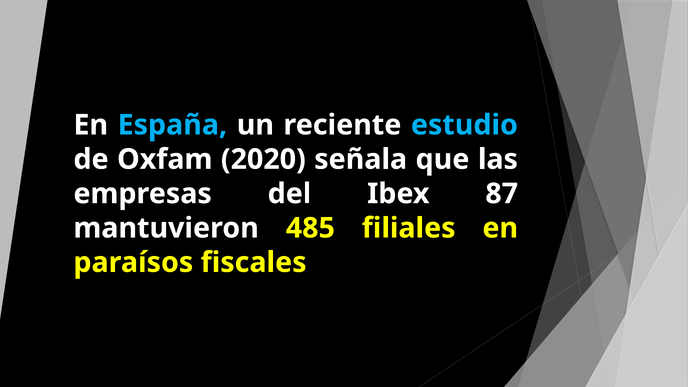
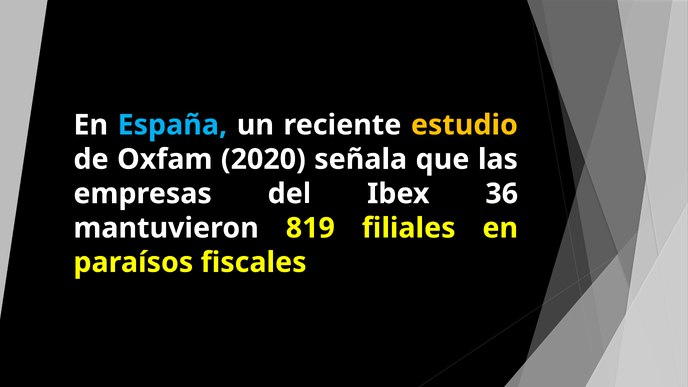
estudio colour: light blue -> yellow
87: 87 -> 36
485: 485 -> 819
